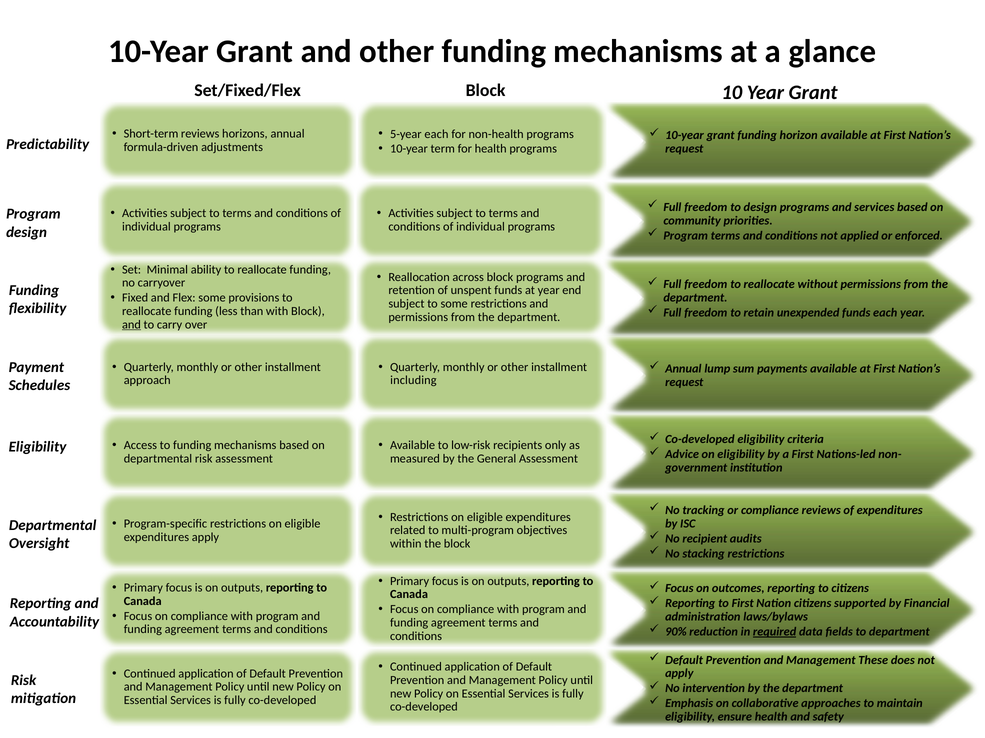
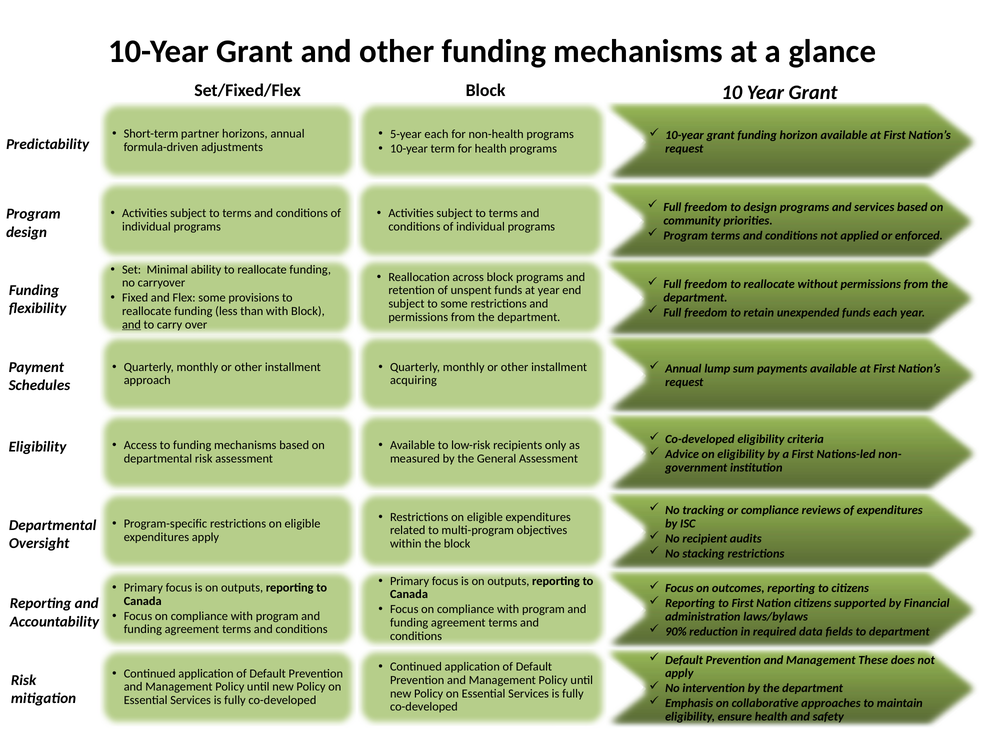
Short-term reviews: reviews -> partner
including: including -> acquiring
required underline: present -> none
